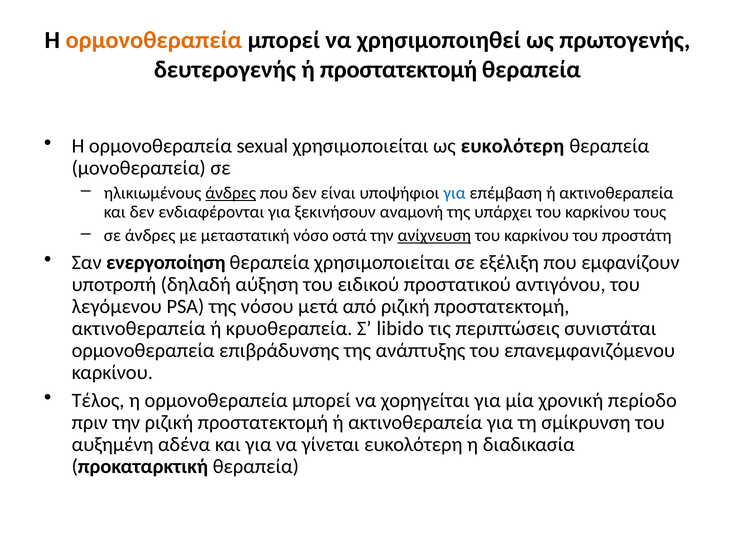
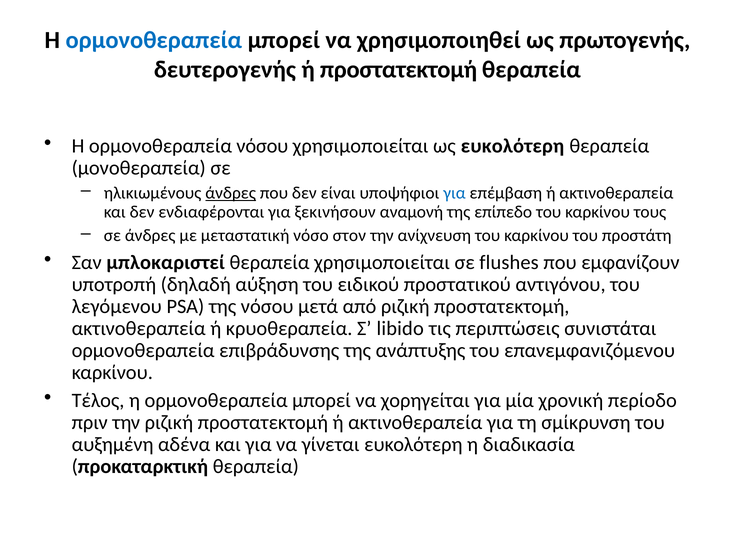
ορμονοθεραπεία at (154, 40) colour: orange -> blue
ορμονοθεραπεία sexual: sexual -> νόσου
υπάρχει: υπάρχει -> επίπεδο
οστά: οστά -> στον
ανίχνευση underline: present -> none
ενεργοποίηση: ενεργοποίηση -> μπλοκαριστεί
εξέλιξη: εξέλιξη -> flushes
